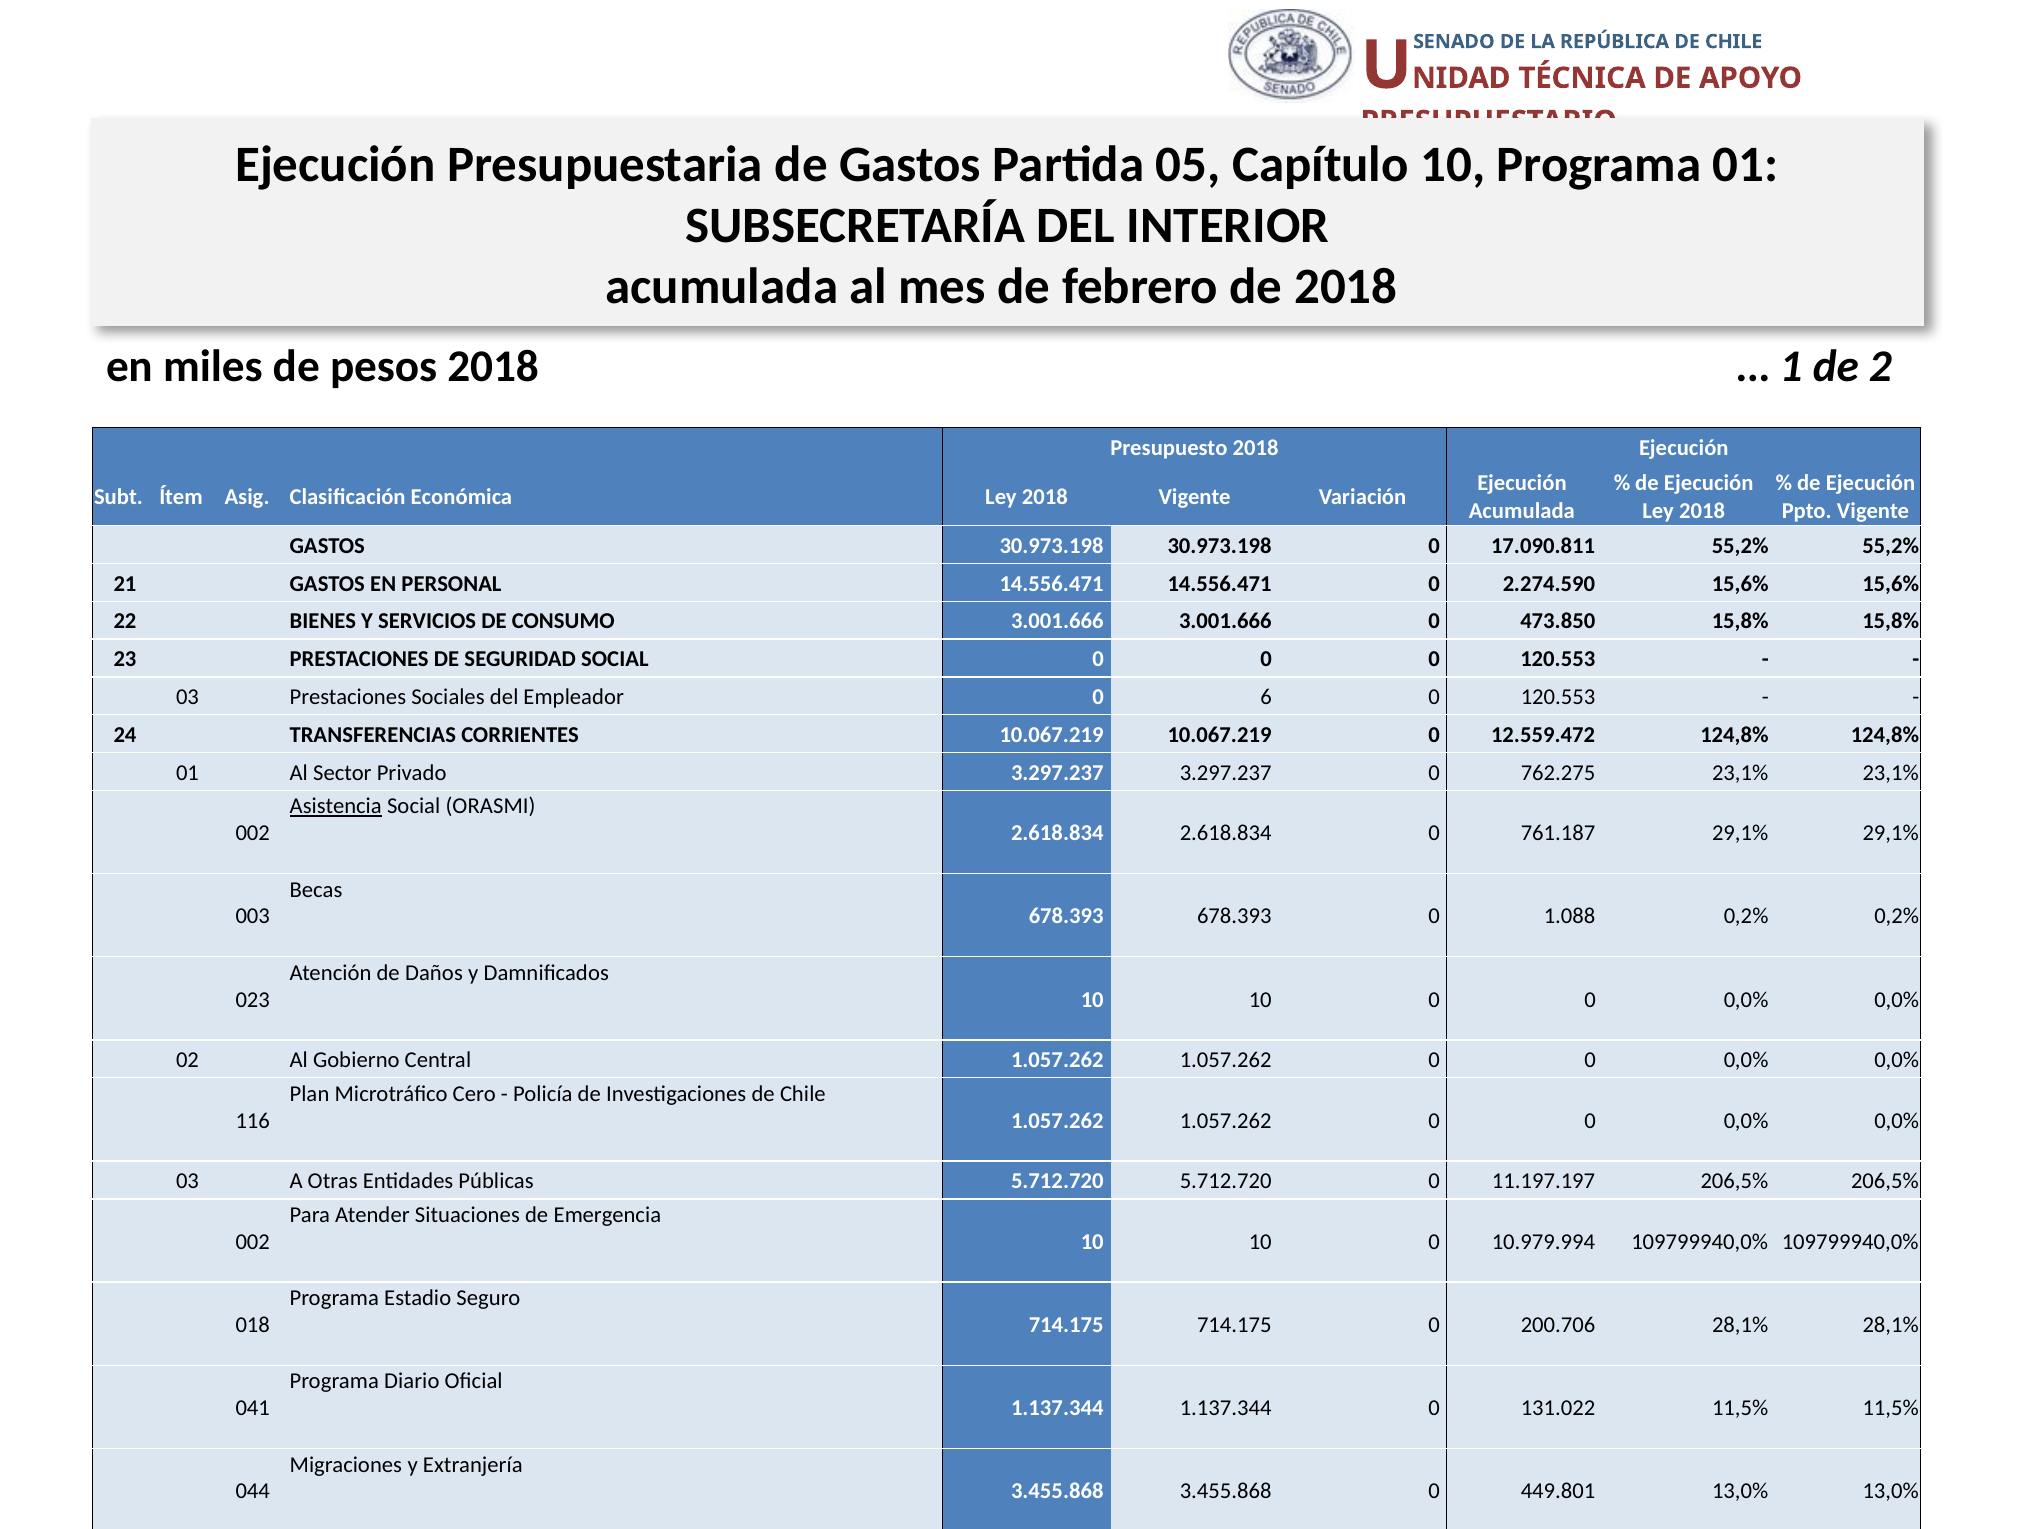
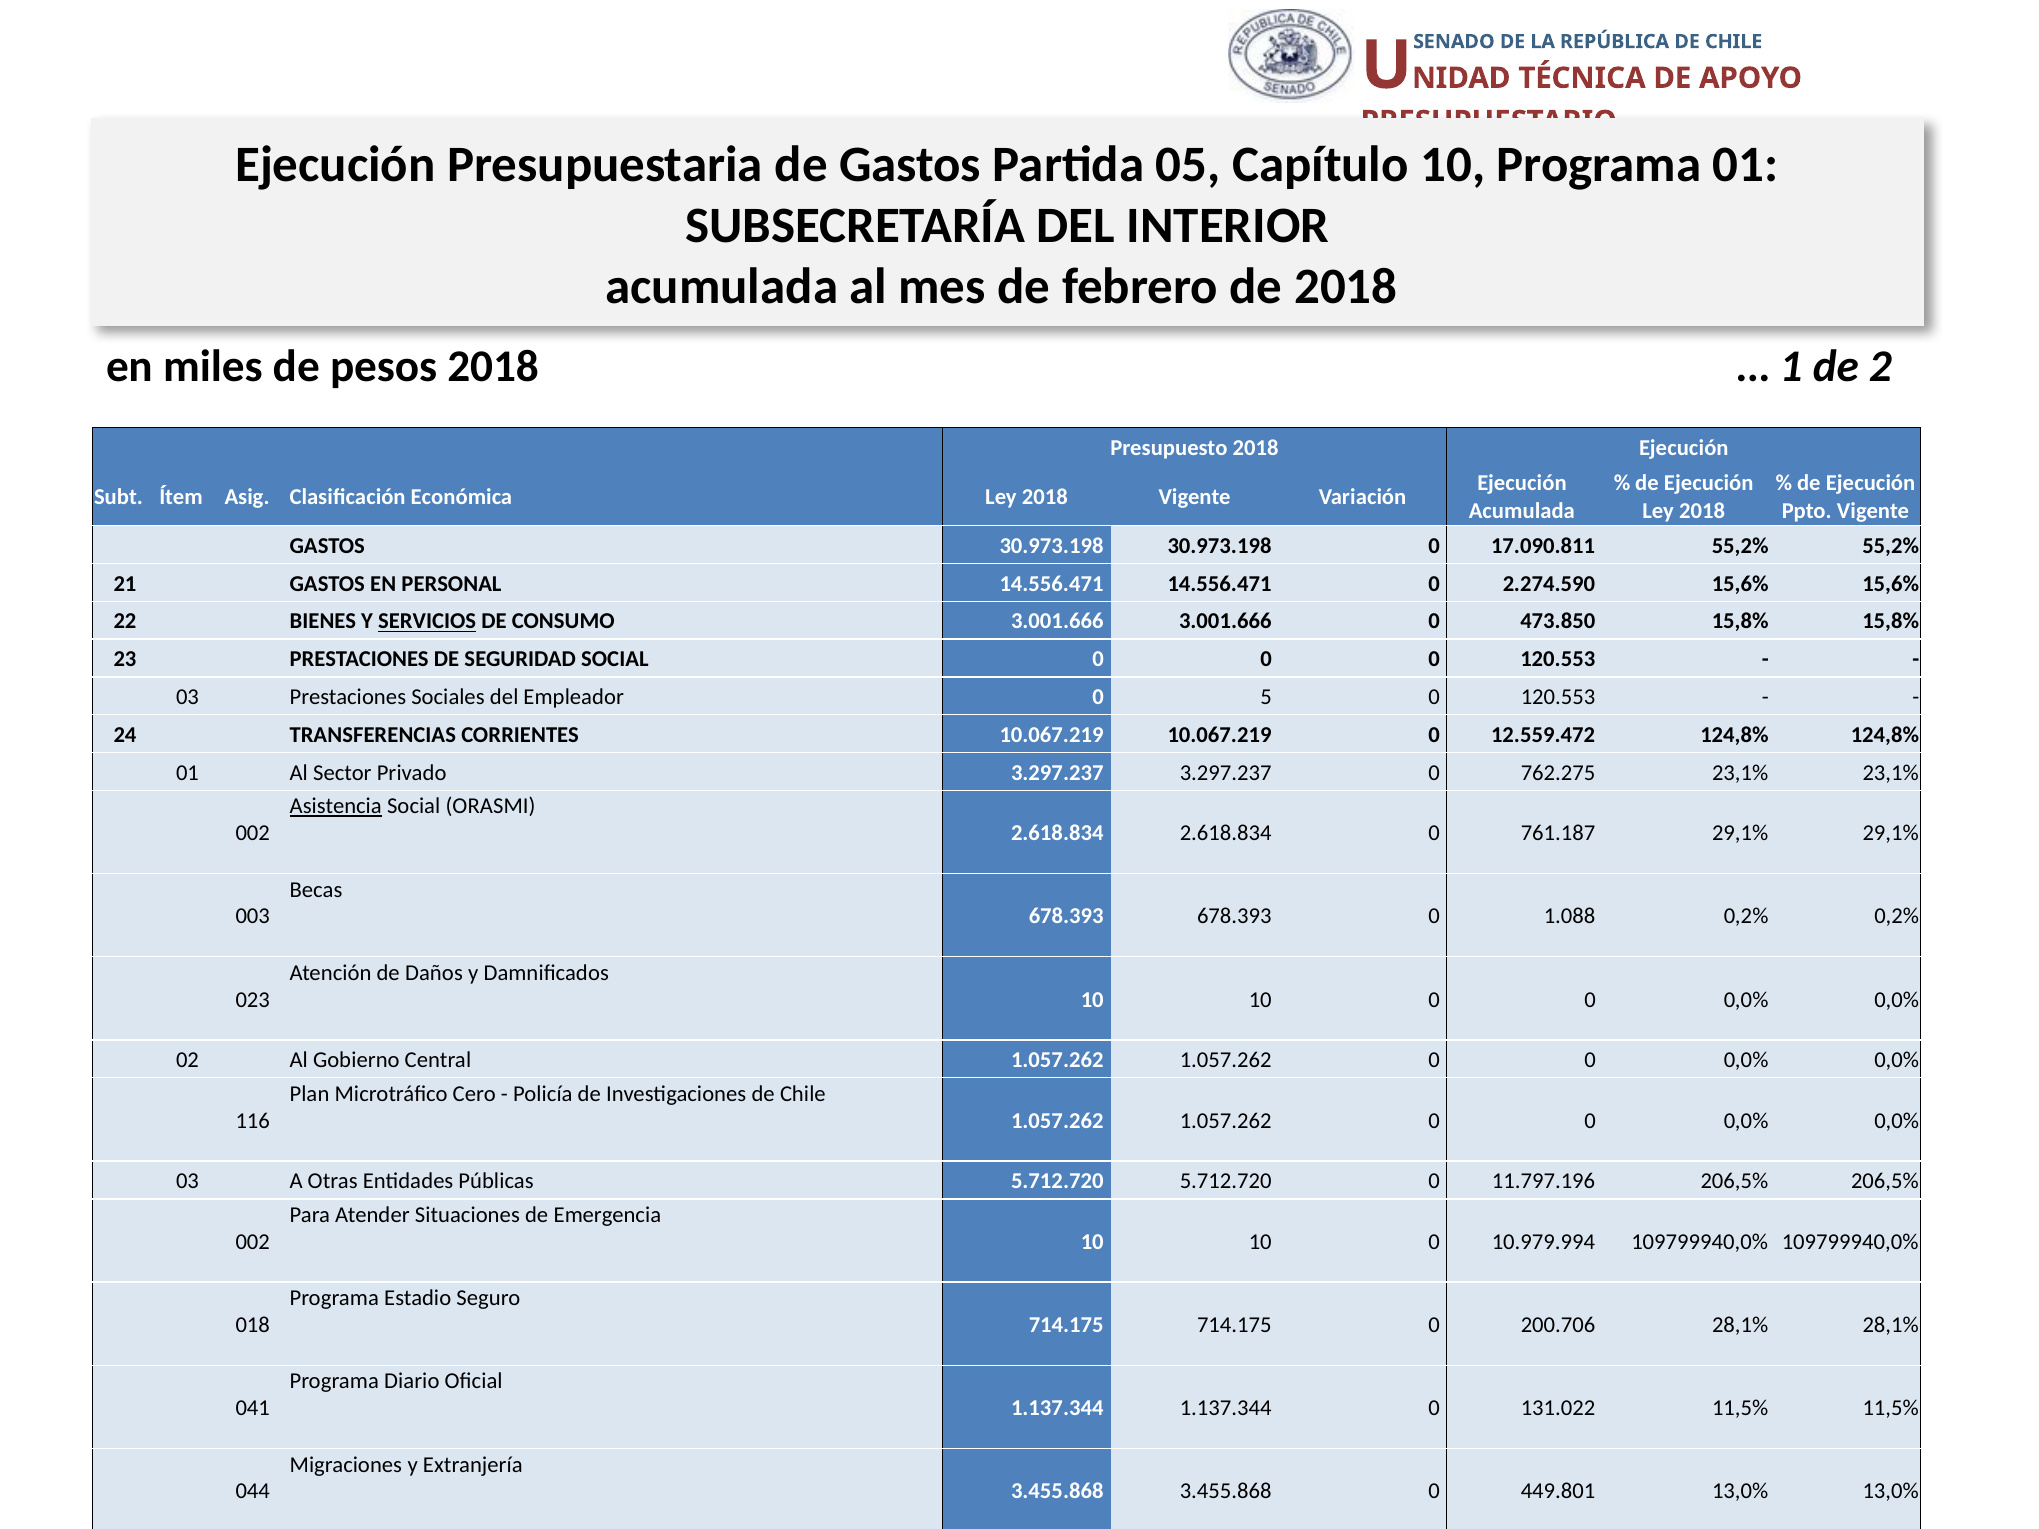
SERVICIOS underline: none -> present
6: 6 -> 5
11.197.197: 11.197.197 -> 11.797.196
